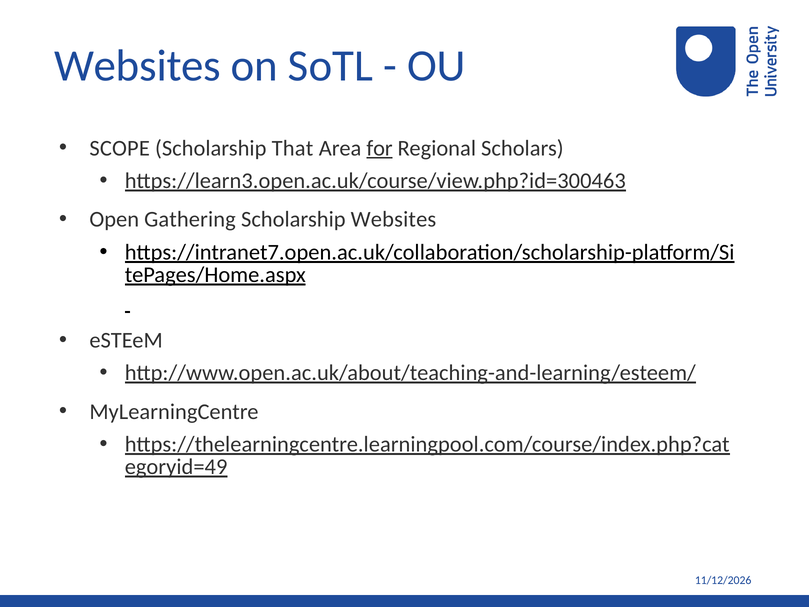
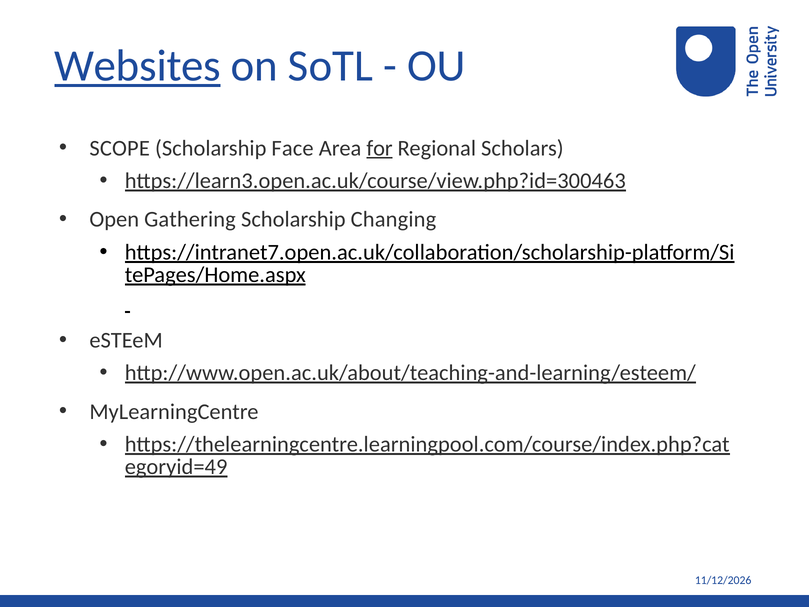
Websites at (138, 66) underline: none -> present
That: That -> Face
Scholarship Websites: Websites -> Changing
